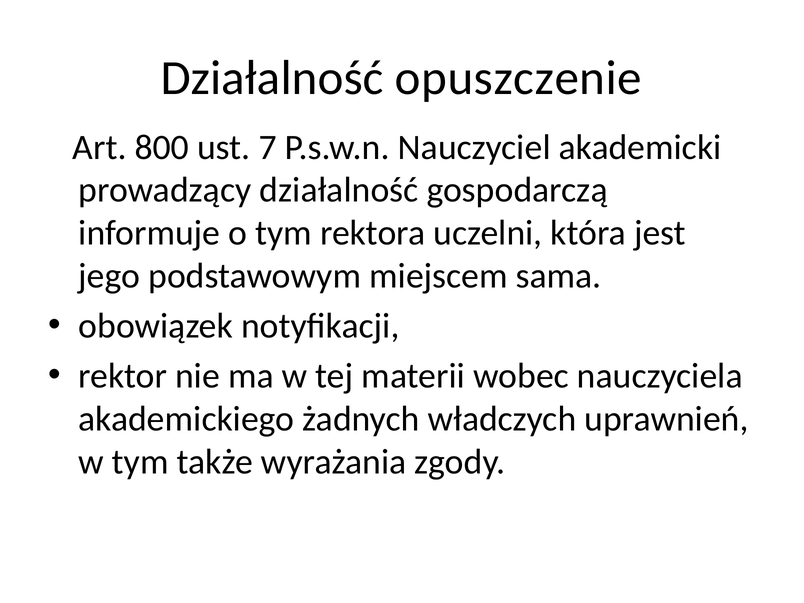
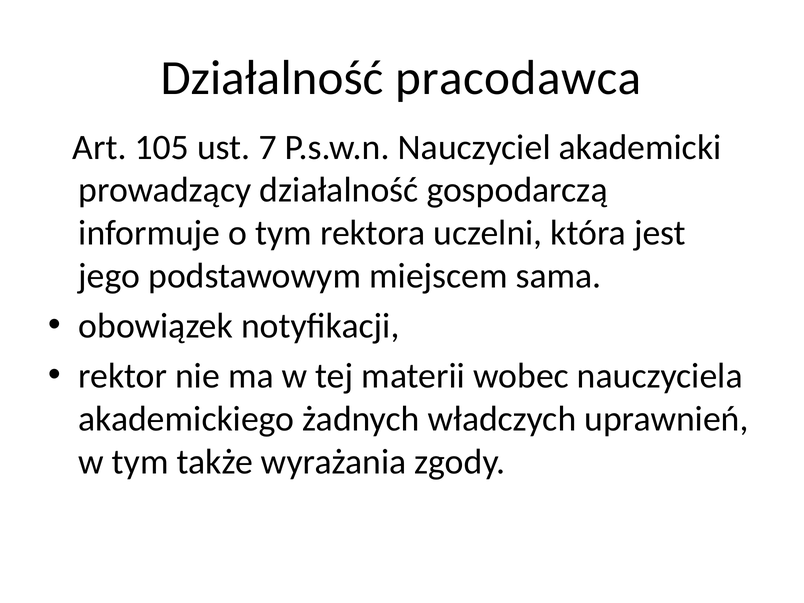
opuszczenie: opuszczenie -> pracodawca
800: 800 -> 105
